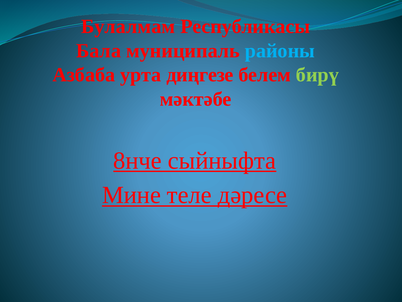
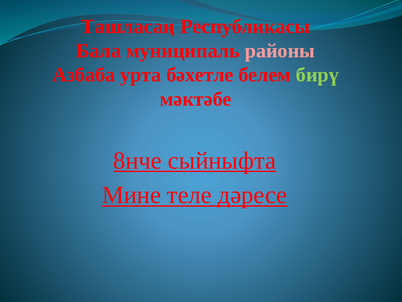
Булалмам: Булалмам -> Ташласаң
районы colour: light blue -> pink
диңгезе: диңгезе -> бәхетле
